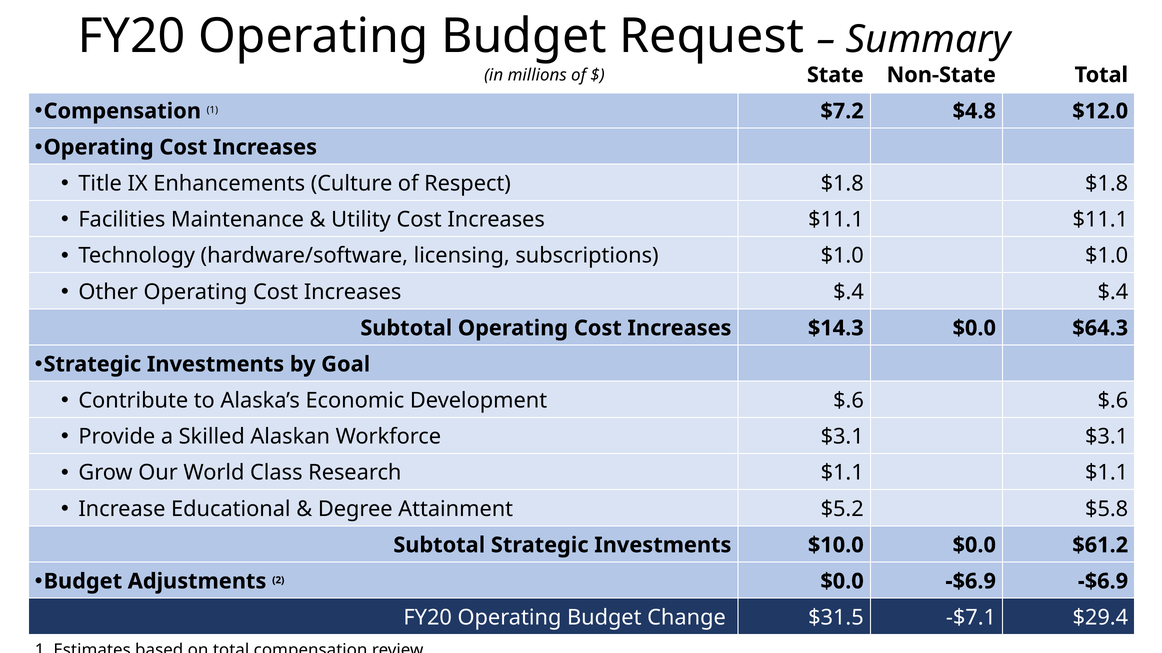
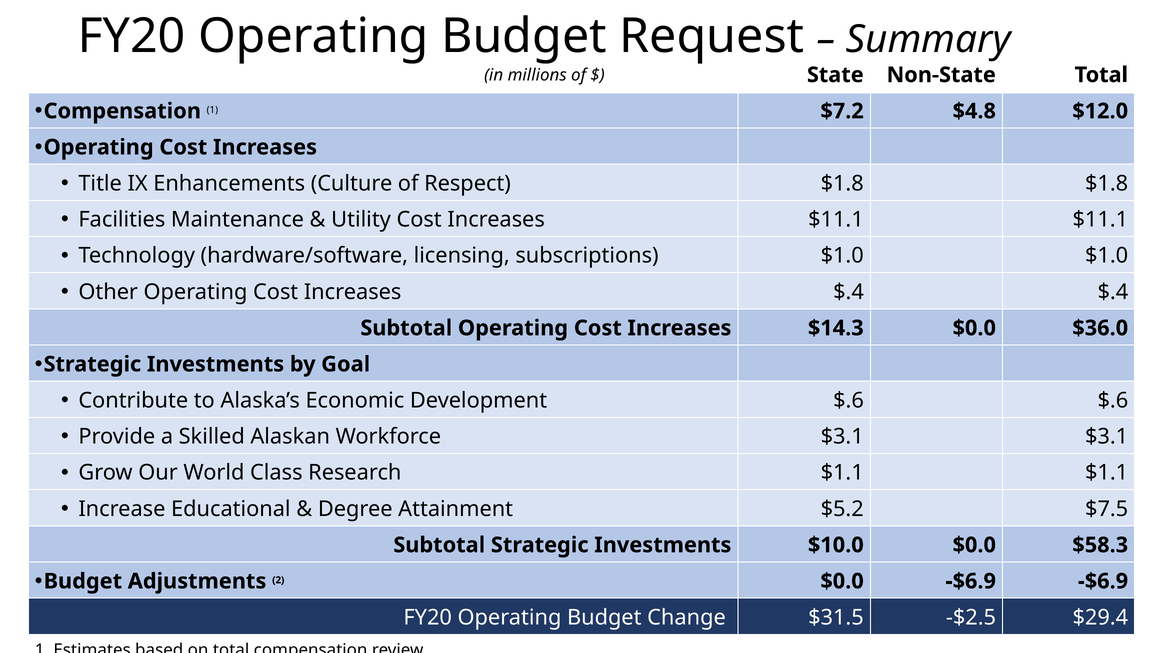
$64.3: $64.3 -> $36.0
$5.8: $5.8 -> $7.5
$61.2: $61.2 -> $58.3
-$7.1: -$7.1 -> -$2.5
